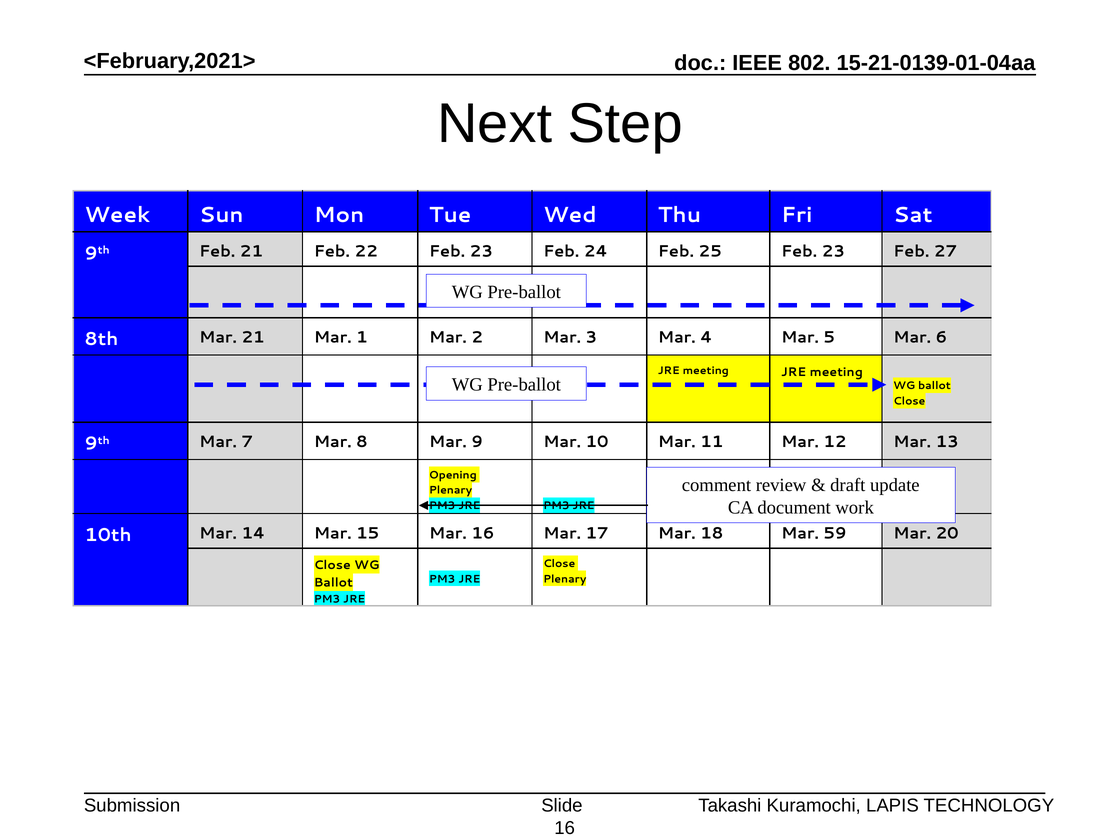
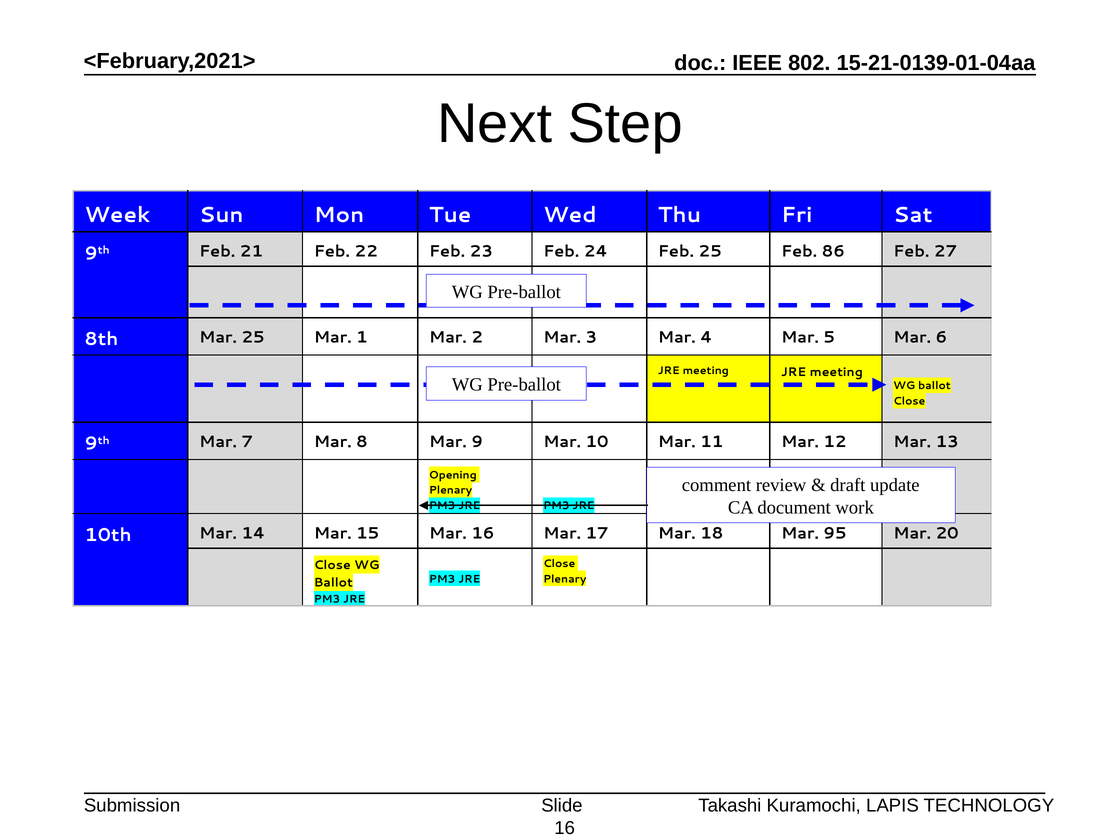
25 Feb 23: 23 -> 86
Mar 21: 21 -> 25
59: 59 -> 95
